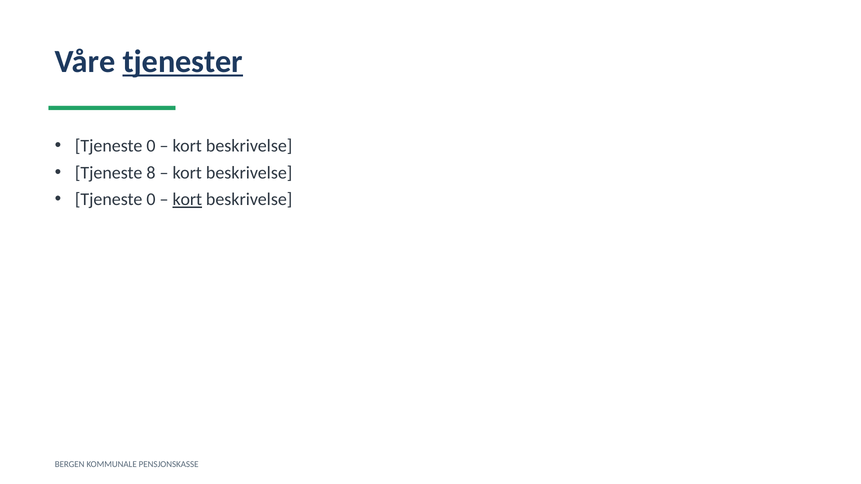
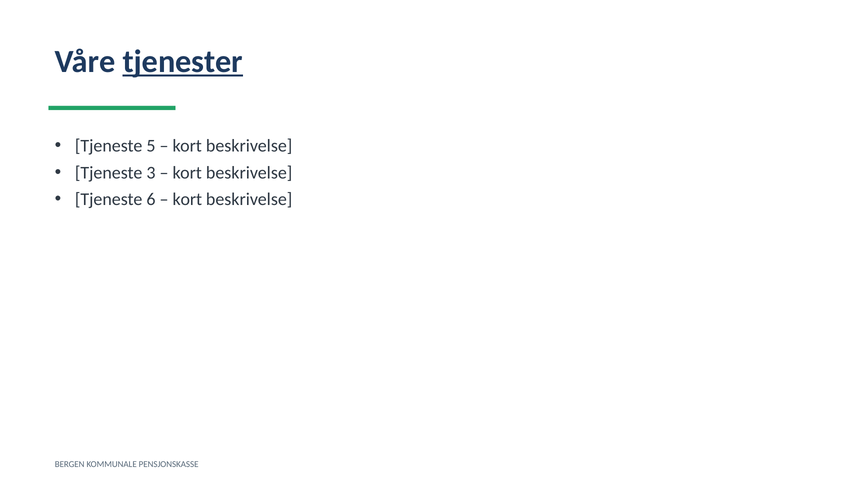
0 at (151, 146): 0 -> 5
8: 8 -> 3
0 at (151, 200): 0 -> 6
kort at (187, 200) underline: present -> none
